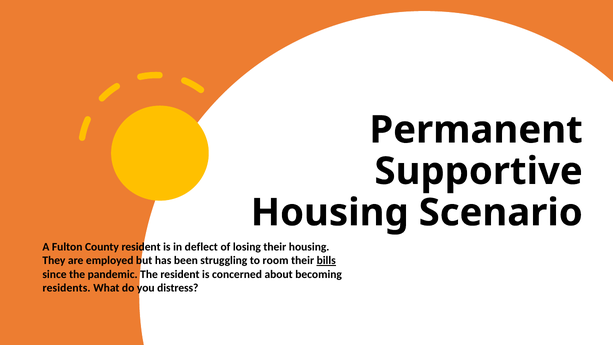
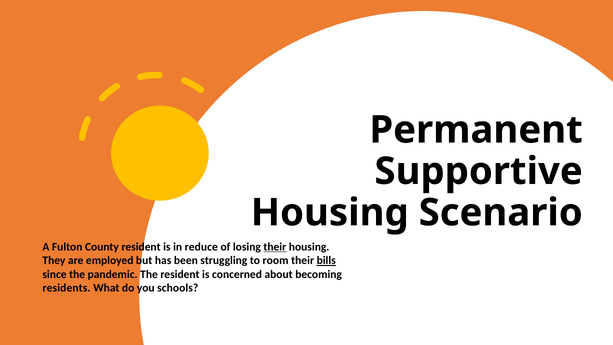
deflect: deflect -> reduce
their at (275, 247) underline: none -> present
distress: distress -> schools
